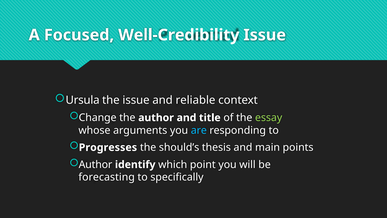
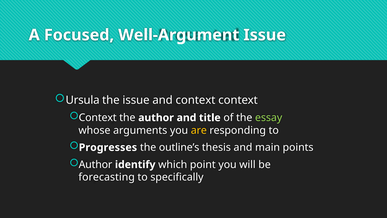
Well-Credibility: Well-Credibility -> Well-Argument
and reliable: reliable -> context
Change at (98, 118): Change -> Context
are colour: light blue -> yellow
should’s: should’s -> outline’s
